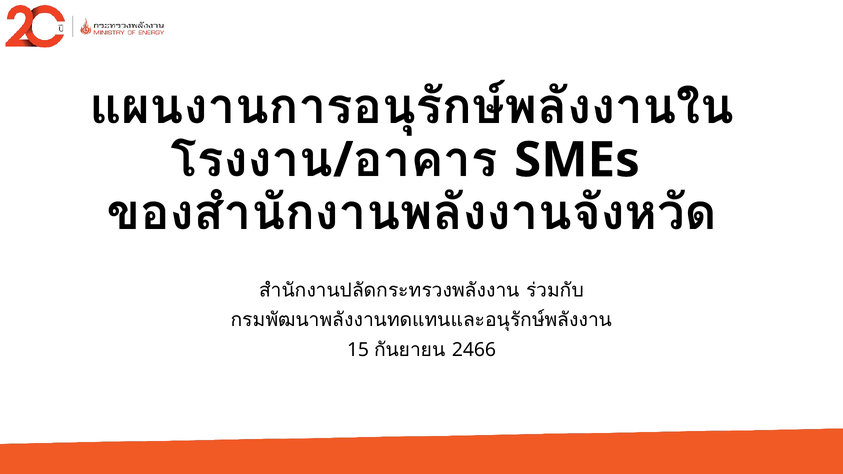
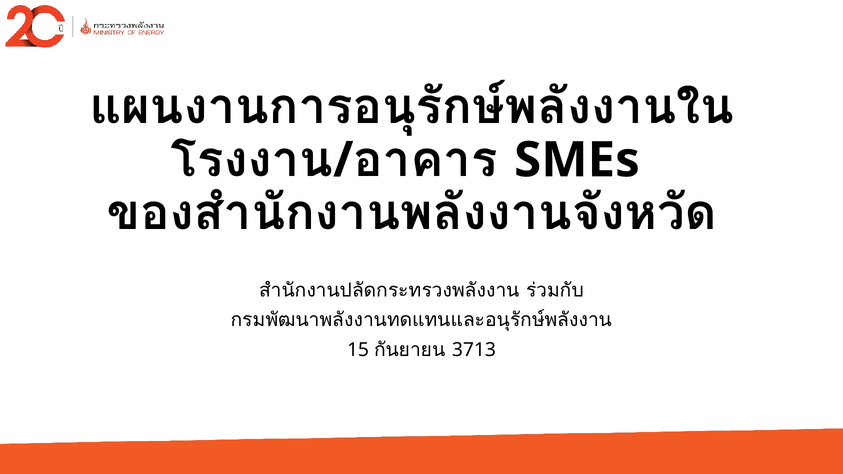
2466: 2466 -> 3713
